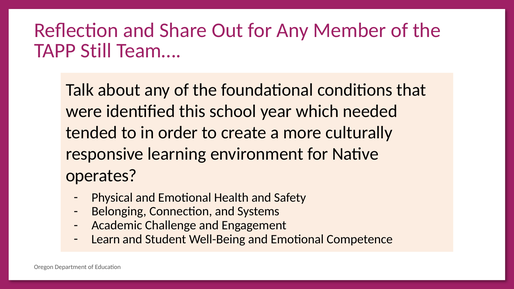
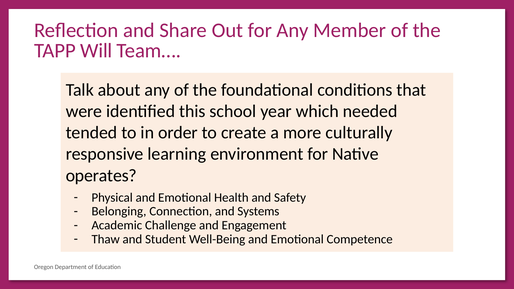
Still: Still -> Will
Learn: Learn -> Thaw
